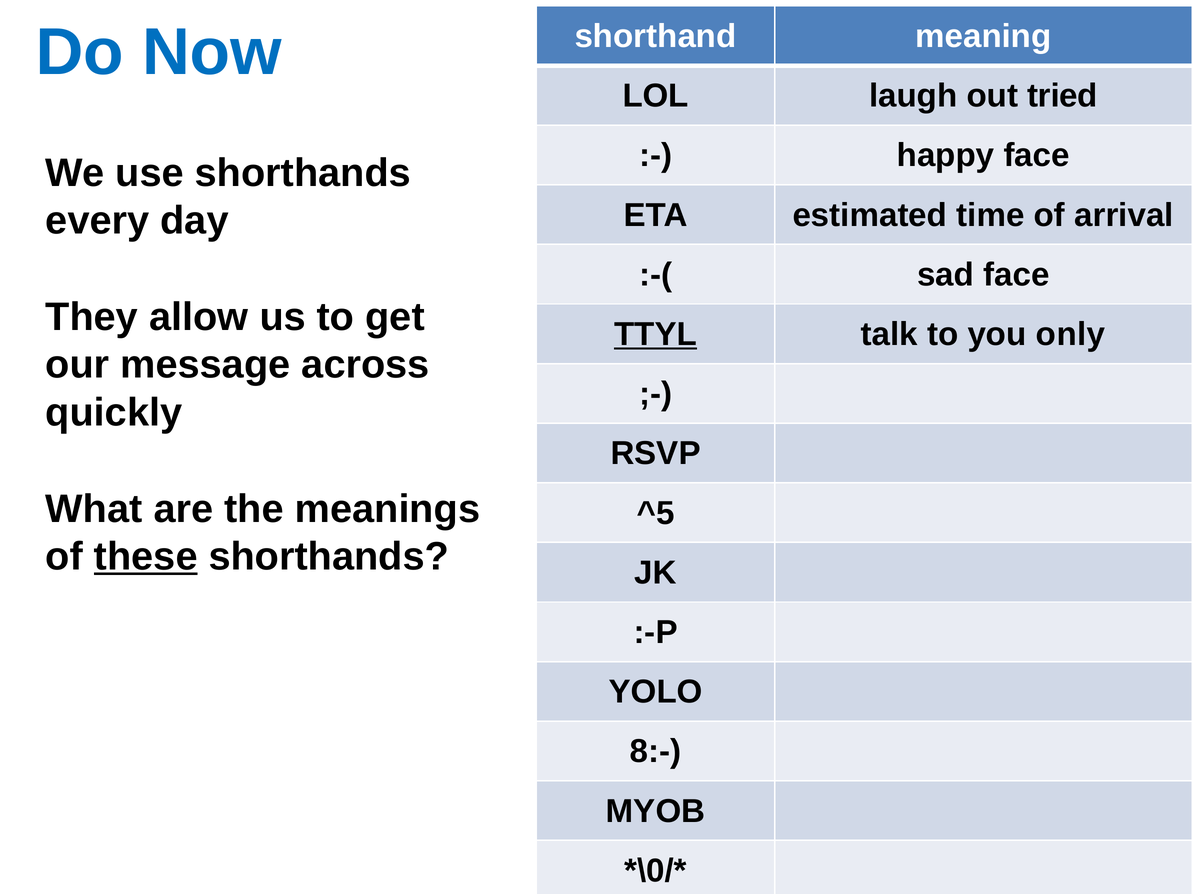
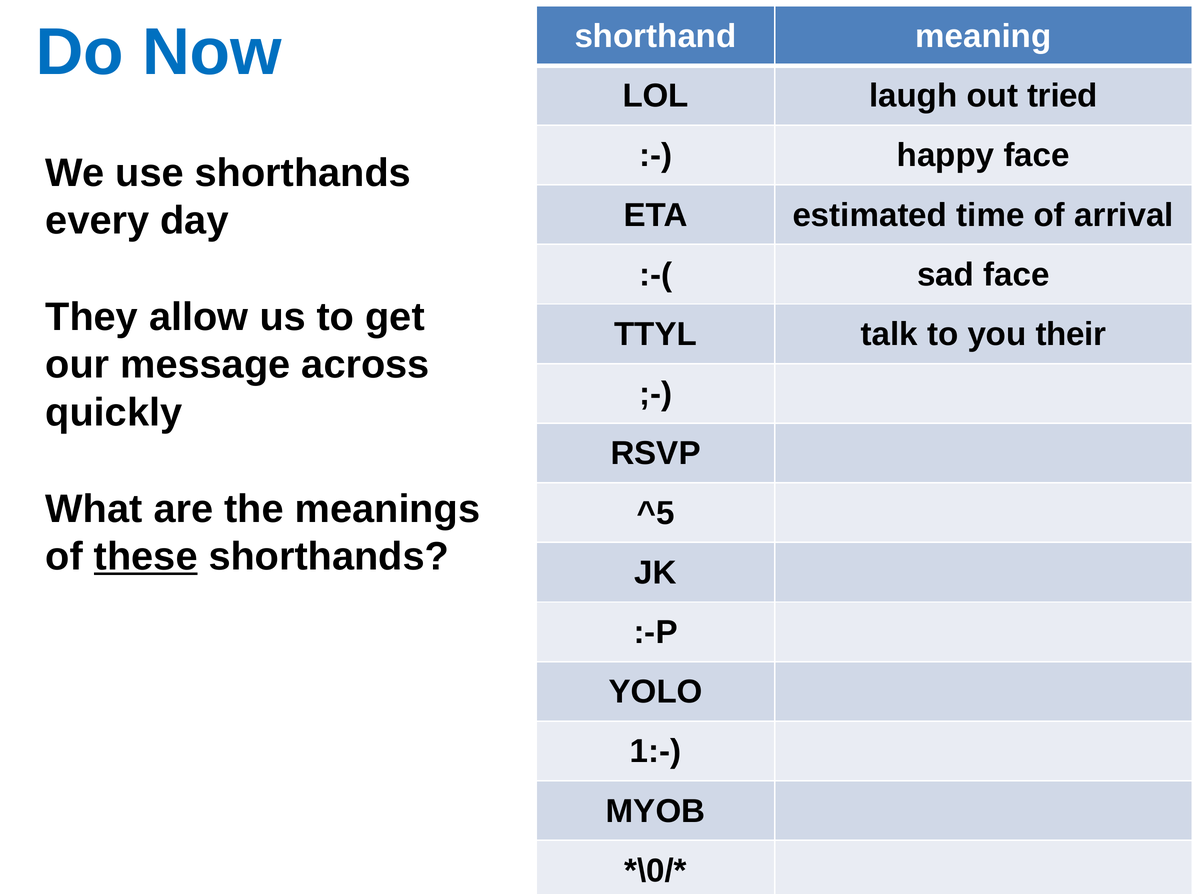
TTYL underline: present -> none
only: only -> their
8:-: 8:- -> 1:-
